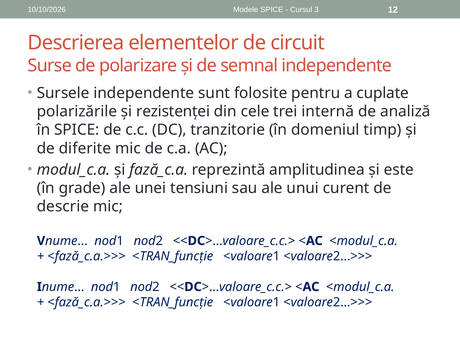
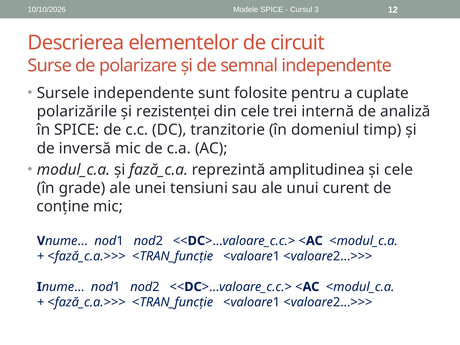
diferite: diferite -> inversă
şi este: este -> cele
descrie: descrie -> conține
